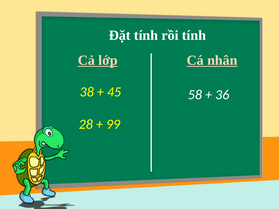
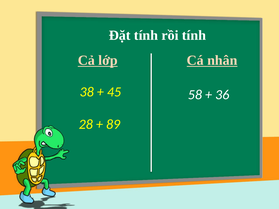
99: 99 -> 89
